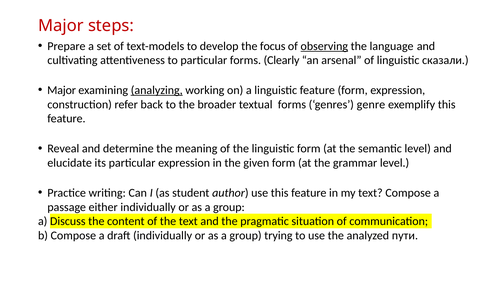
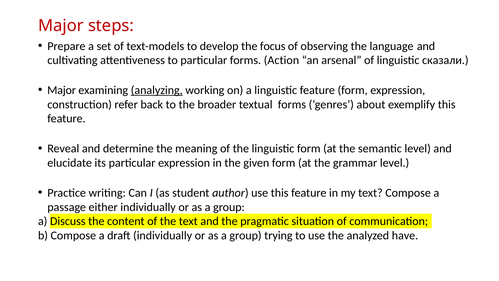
observing underline: present -> none
Clearly: Clearly -> Action
genre: genre -> about
пути: пути -> have
